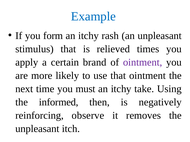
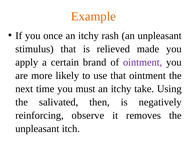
Example colour: blue -> orange
form: form -> once
times: times -> made
informed: informed -> salivated
